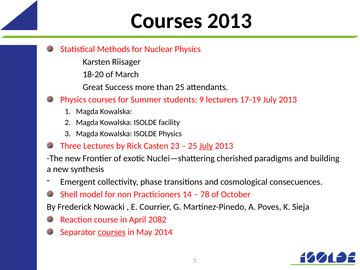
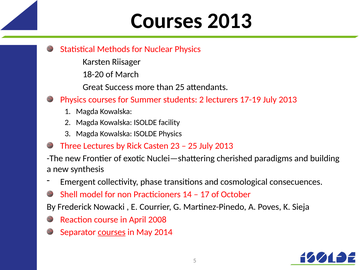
students 9: 9 -> 2
July at (206, 146) underline: present -> none
78: 78 -> 17
2082: 2082 -> 2008
